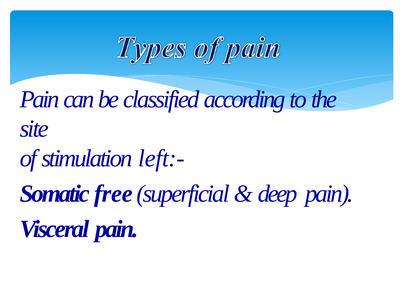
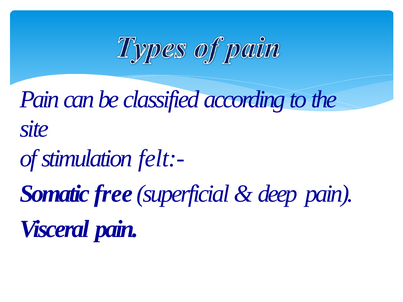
left:-: left:- -> felt:-
